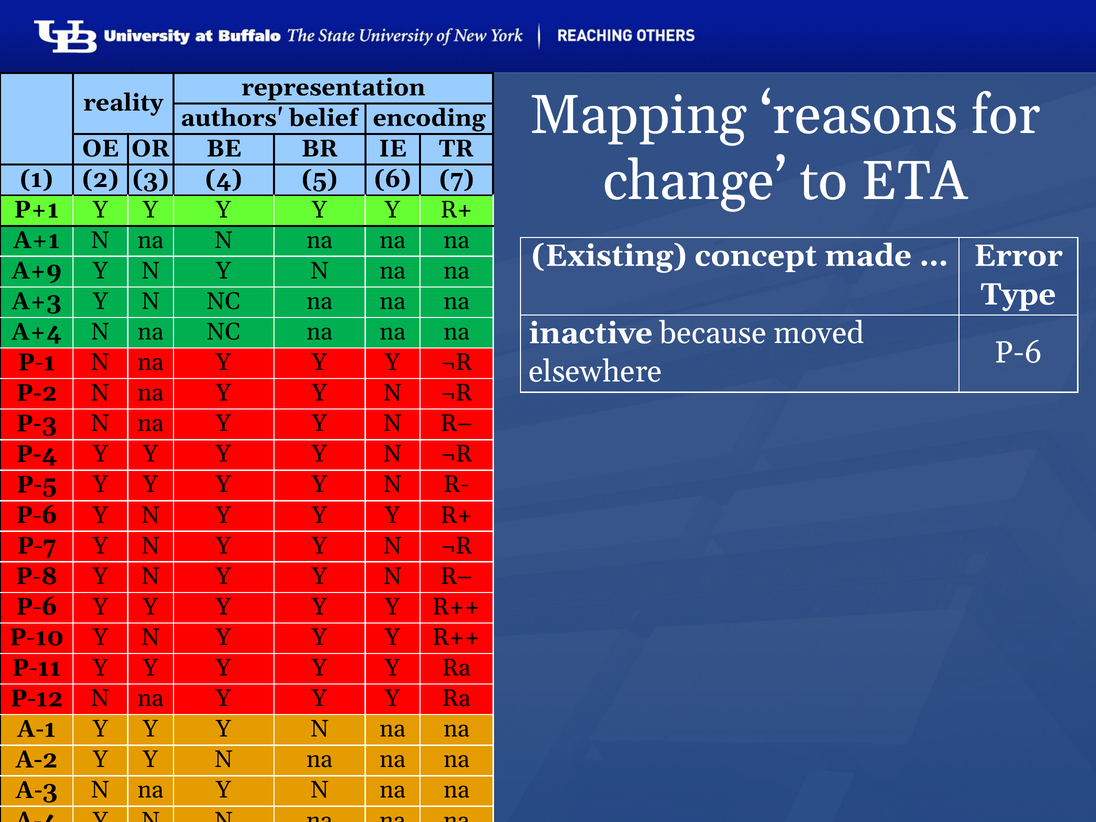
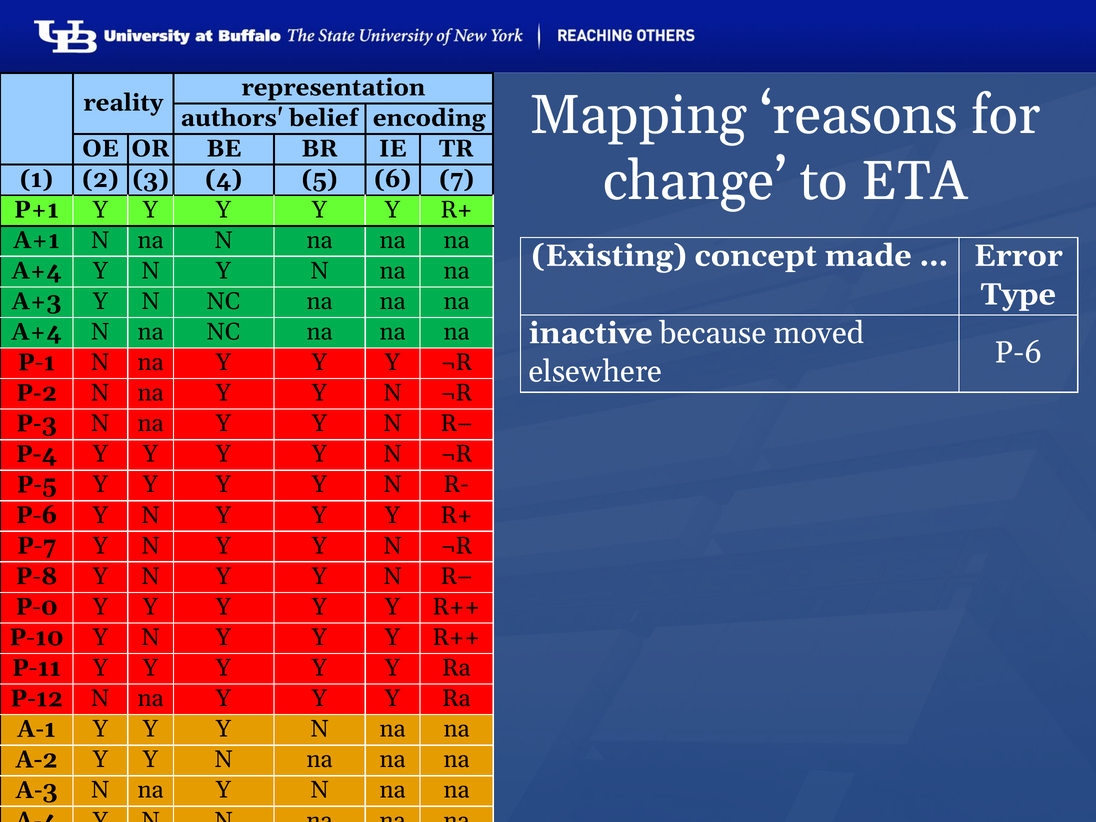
A+9 at (37, 271): A+9 -> A+4
P-6 at (37, 607): P-6 -> P-0
